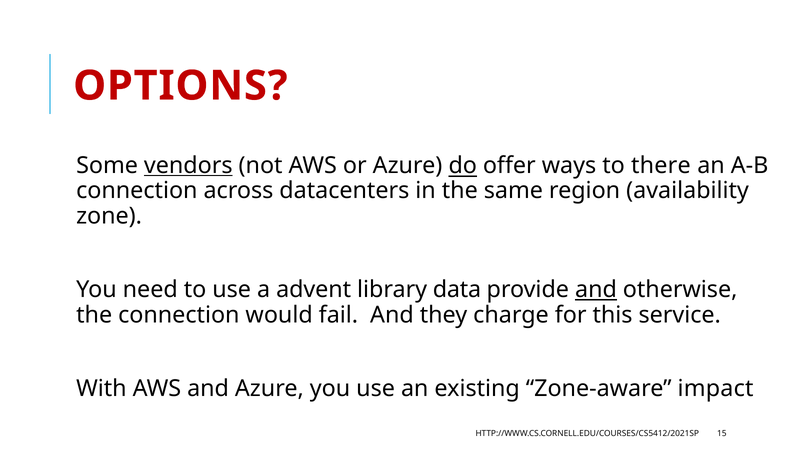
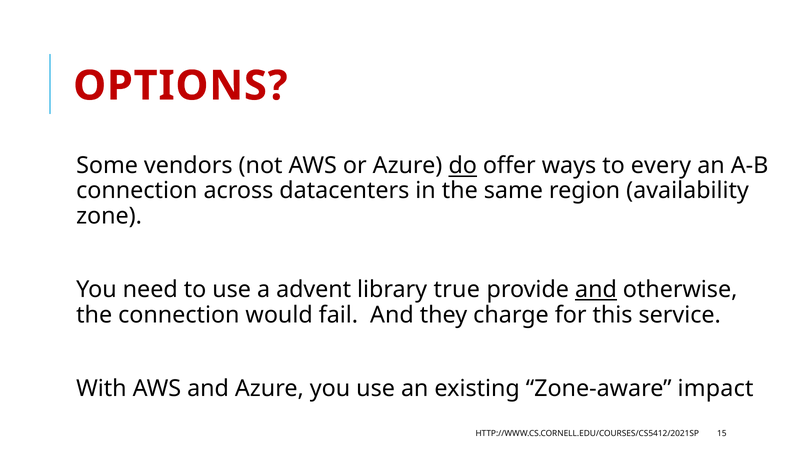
vendors underline: present -> none
there: there -> every
data: data -> true
